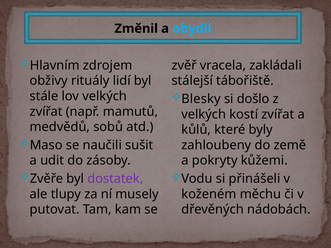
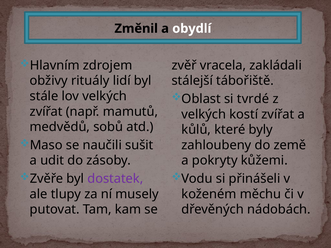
obydlí colour: light blue -> white
Blesky: Blesky -> Oblast
došlo: došlo -> tvrdé
